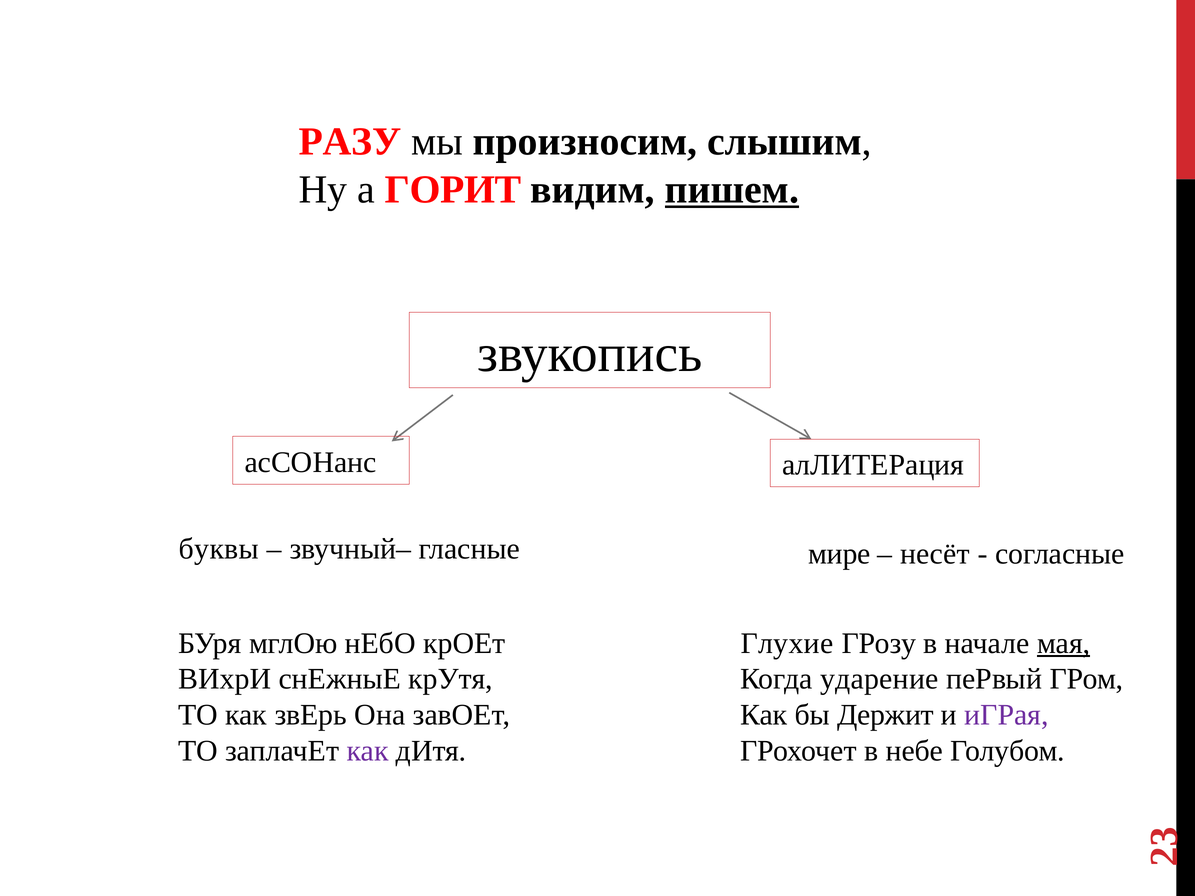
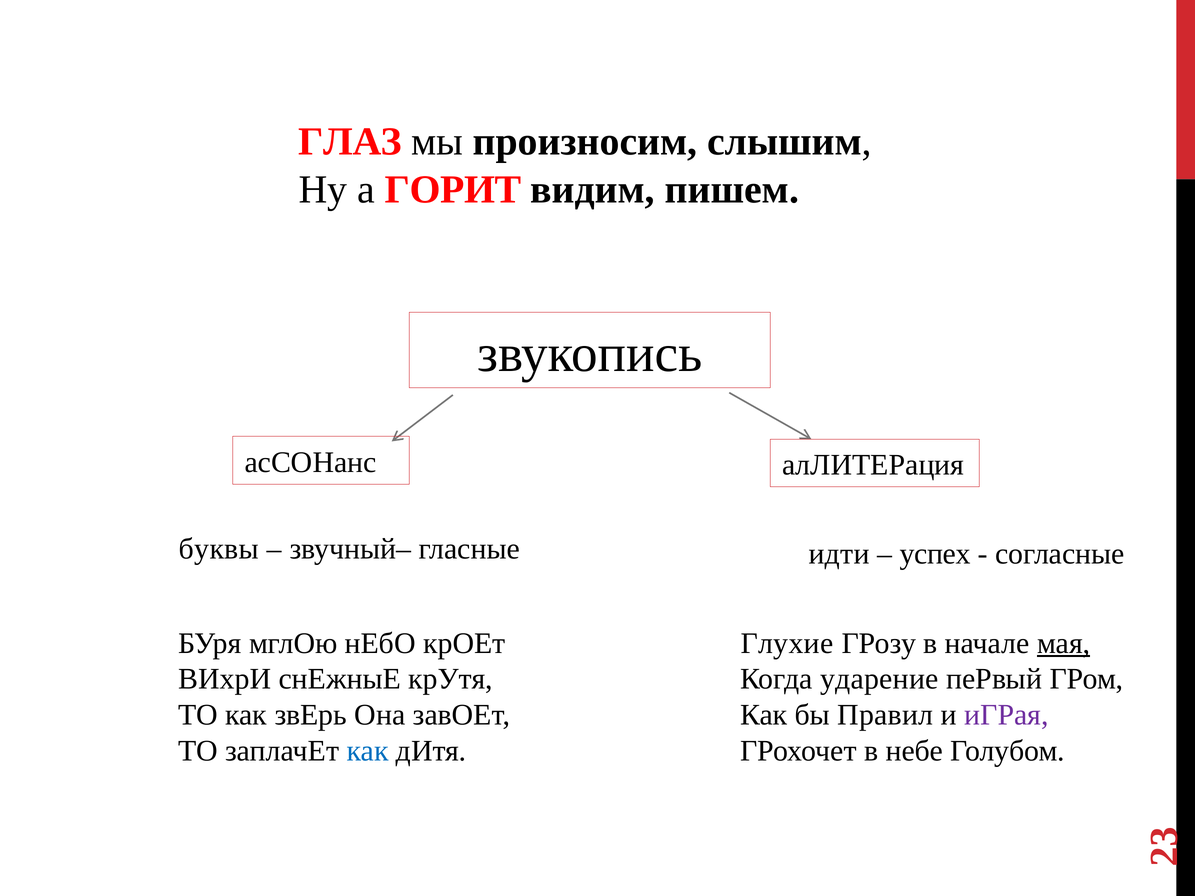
РАЗУ: РАЗУ -> ГЛАЗ
пишем underline: present -> none
мире: мире -> идти
несёт: несёт -> успех
Держит: Держит -> Правил
как at (368, 751) colour: purple -> blue
